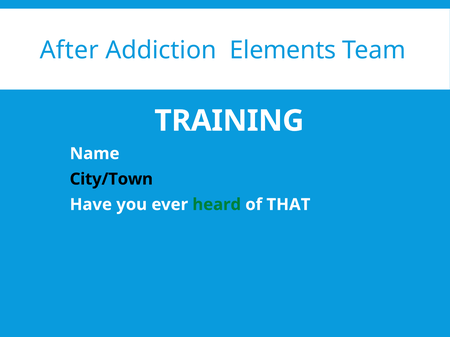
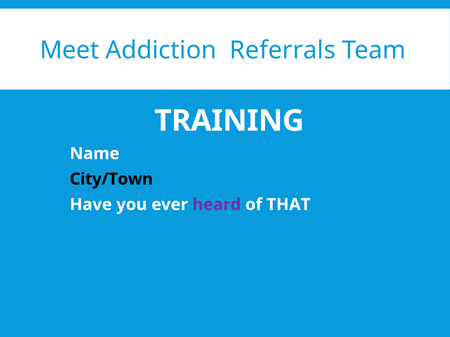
After: After -> Meet
Elements: Elements -> Referrals
heard colour: green -> purple
